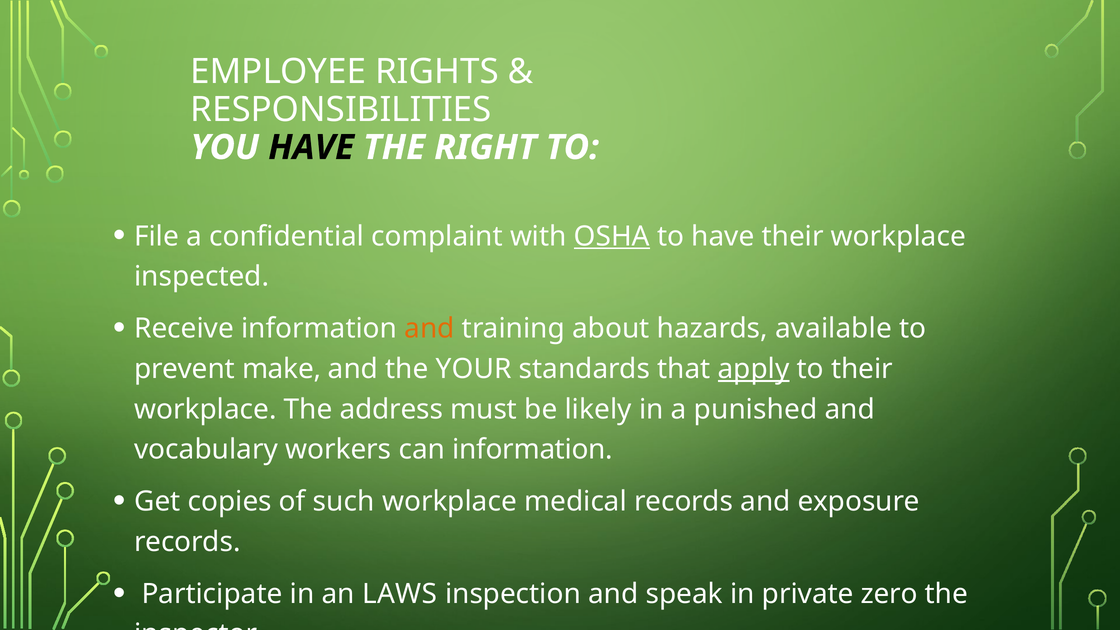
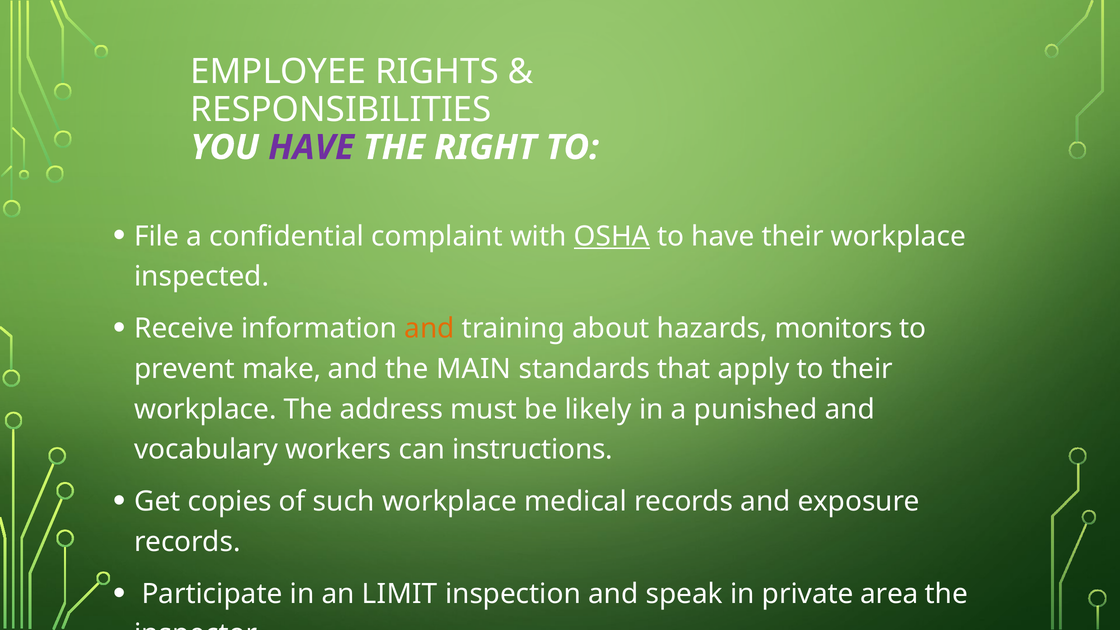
HAVE at (311, 147) colour: black -> purple
available: available -> monitors
YOUR: YOUR -> MAIN
apply underline: present -> none
can information: information -> instructions
LAWS: LAWS -> LIMIT
zero: zero -> area
